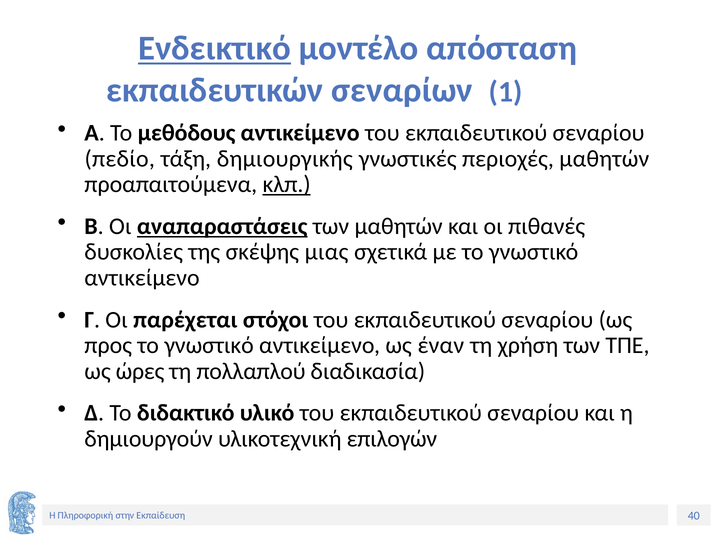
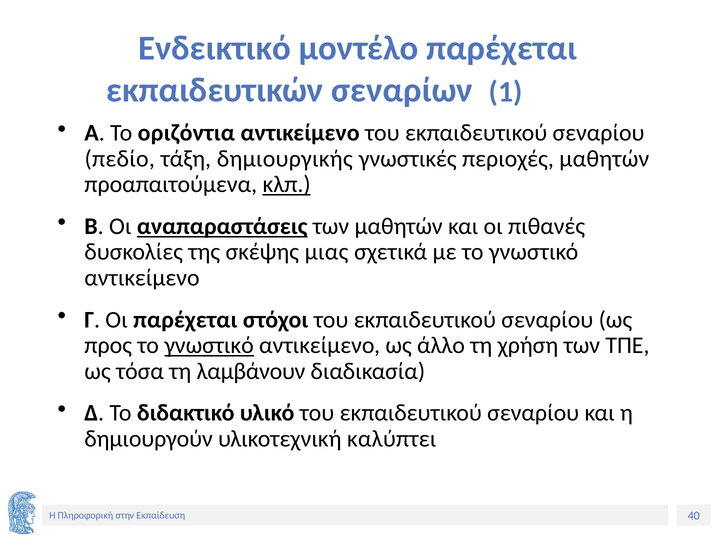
Ενδεικτικό underline: present -> none
μοντέλο απόσταση: απόσταση -> παρέχεται
μεθόδους: μεθόδους -> οριζόντια
γνωστικό at (209, 345) underline: none -> present
έναν: έναν -> άλλο
ώρες: ώρες -> τόσα
πολλαπλού: πολλαπλού -> λαμβάνουν
επιλογών: επιλογών -> καλύπτει
